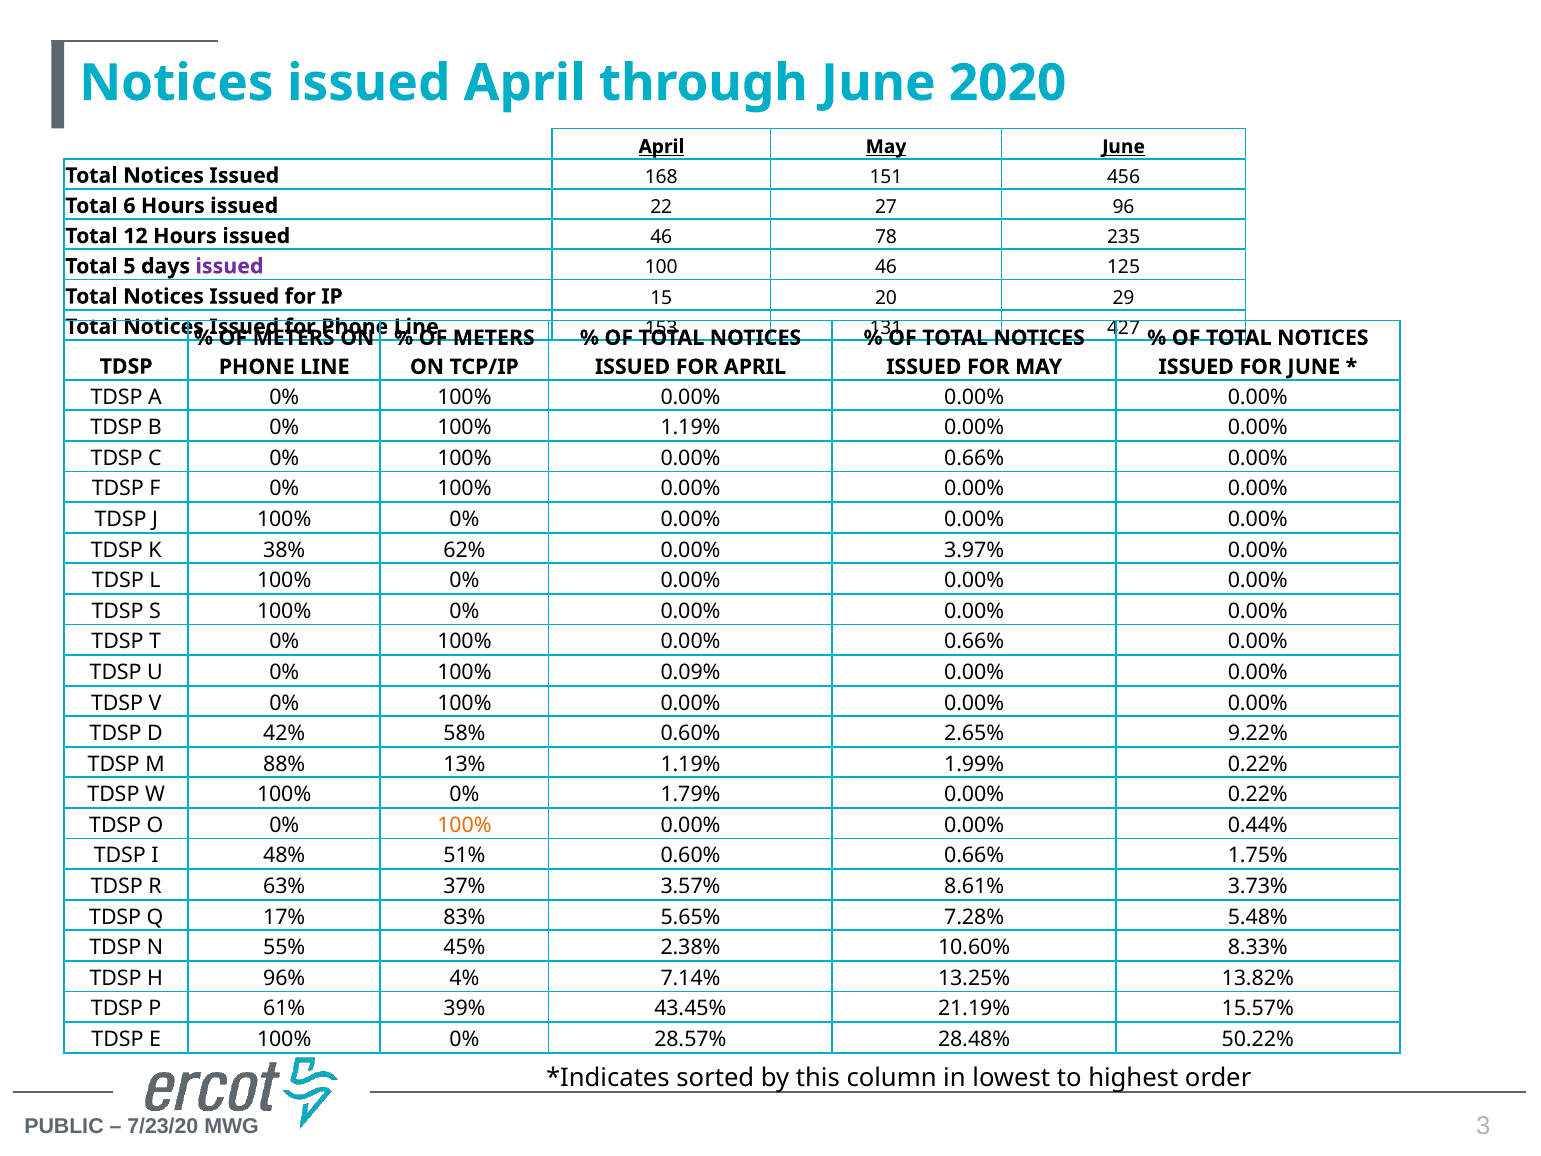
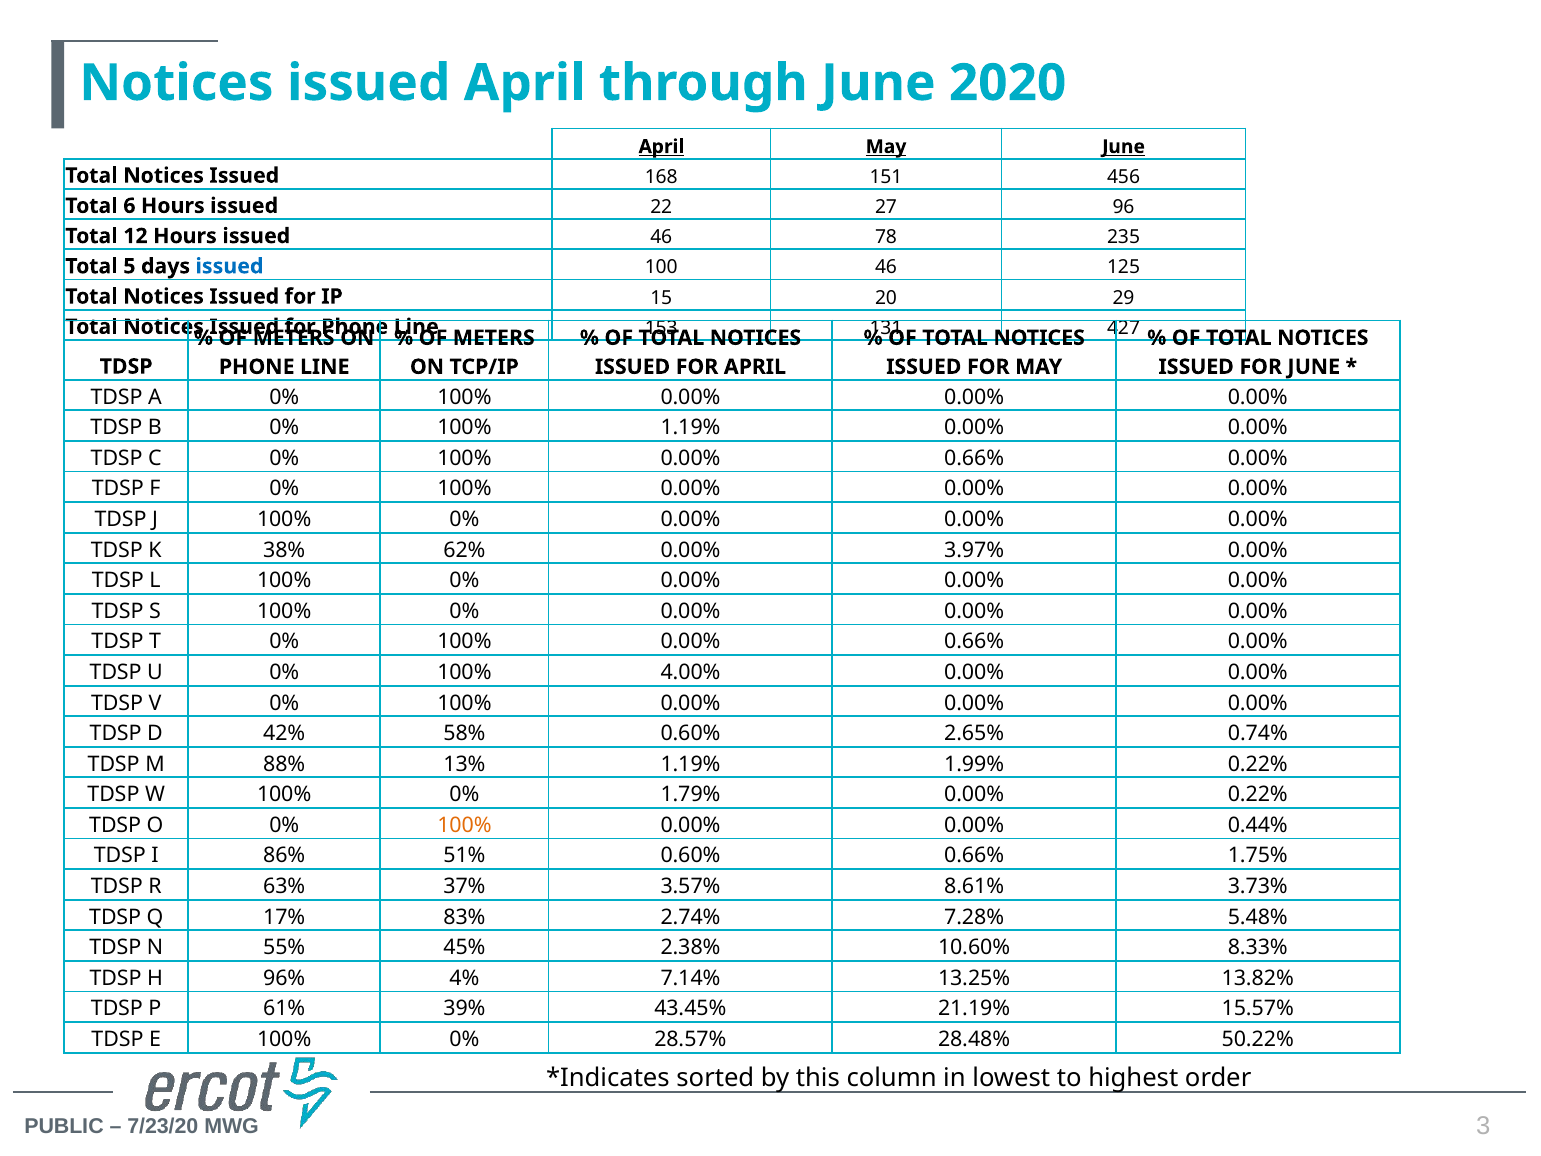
issued at (229, 266) colour: purple -> blue
0.09%: 0.09% -> 4.00%
9.22%: 9.22% -> 0.74%
48%: 48% -> 86%
5.65%: 5.65% -> 2.74%
